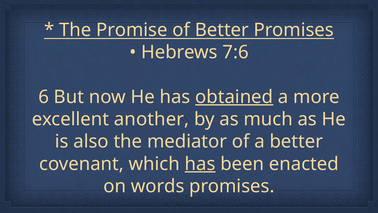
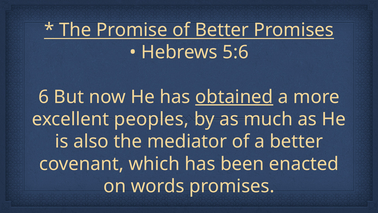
7:6: 7:6 -> 5:6
another: another -> peoples
has at (200, 164) underline: present -> none
